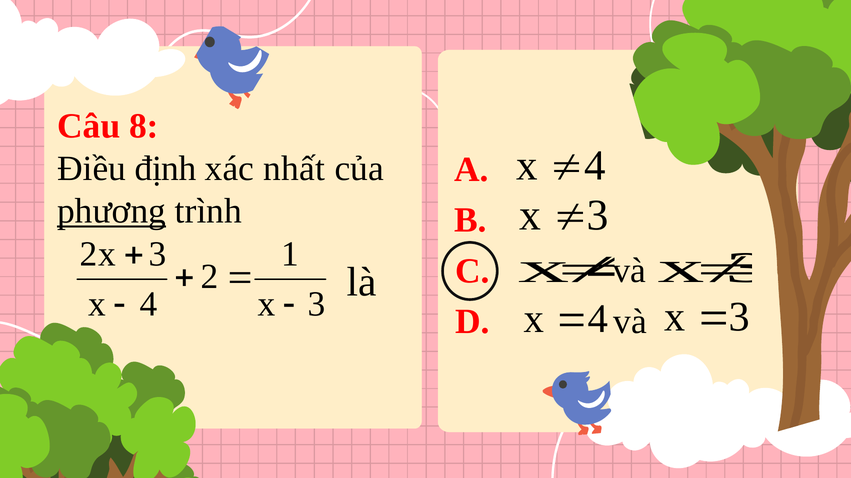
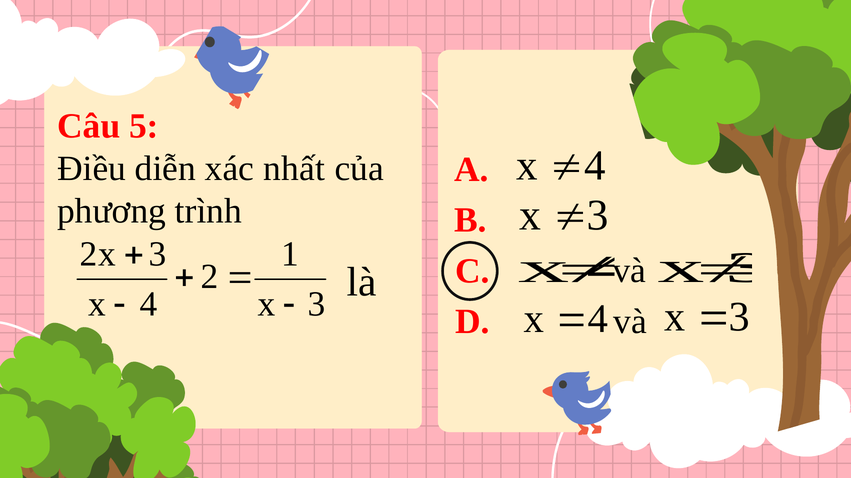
8: 8 -> 5
định: định -> diễn
phương underline: present -> none
